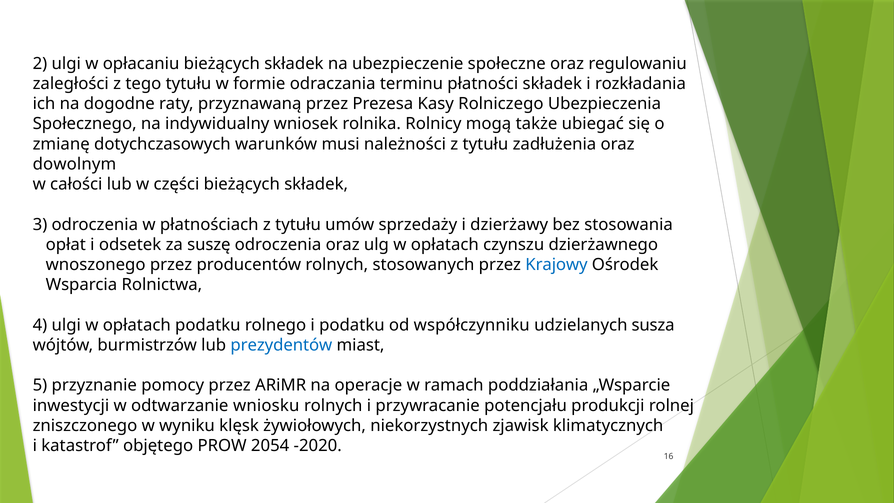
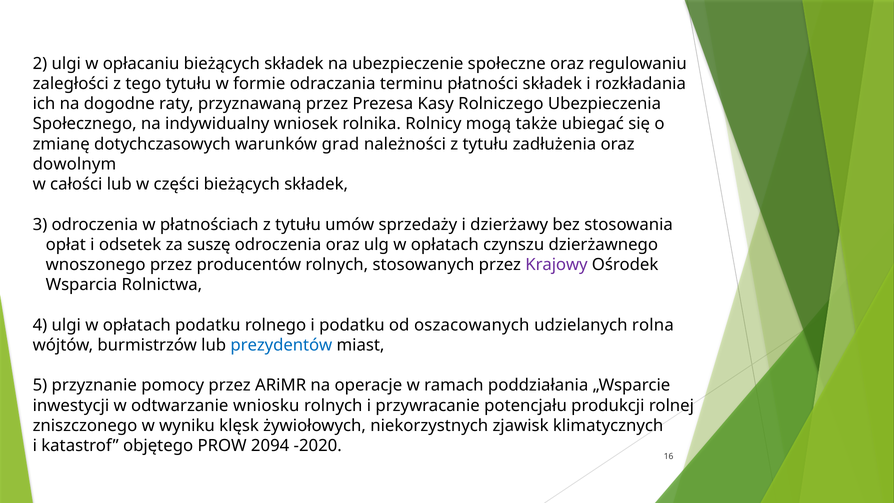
musi: musi -> grad
Krajowy colour: blue -> purple
współczynniku: współczynniku -> oszacowanych
susza: susza -> rolna
2054: 2054 -> 2094
